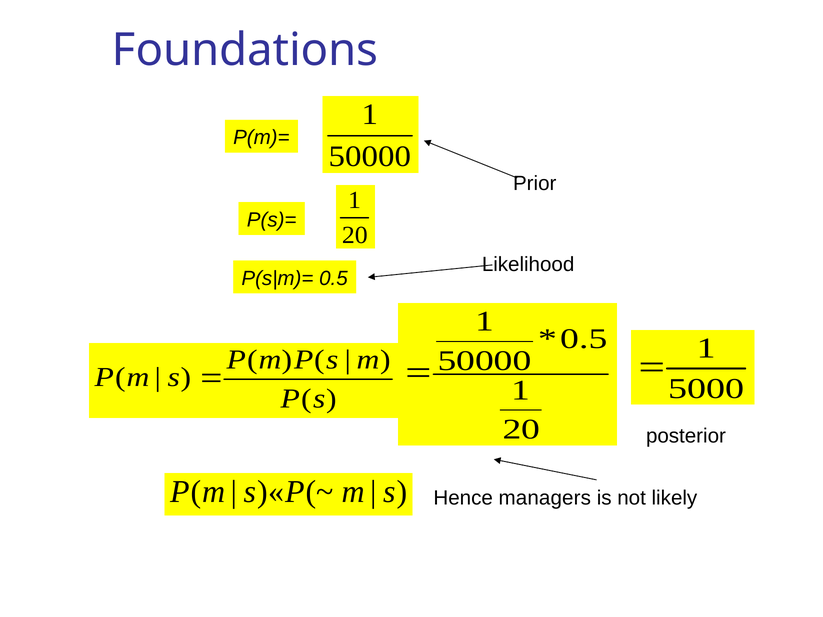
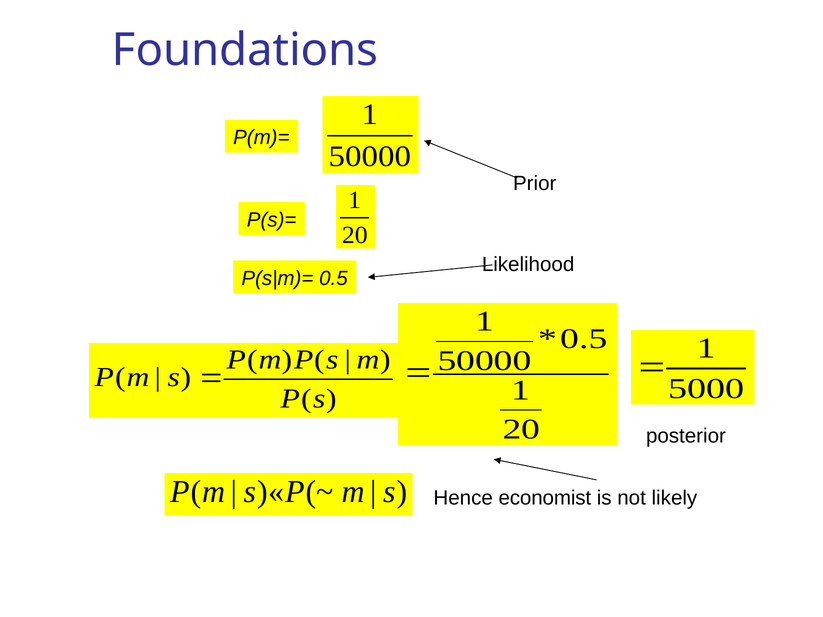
managers: managers -> economist
